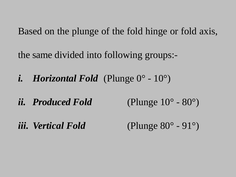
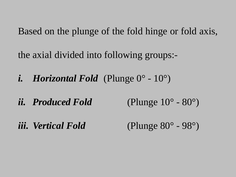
same: same -> axial
91°: 91° -> 98°
